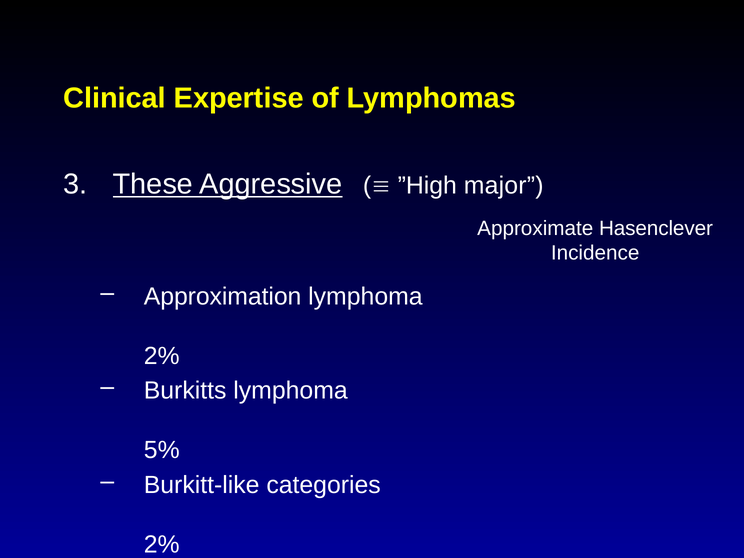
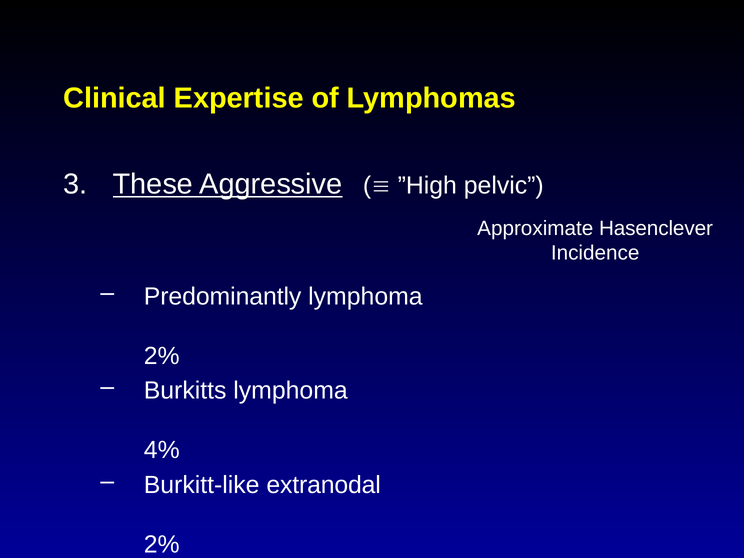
major: major -> pelvic
Approximation: Approximation -> Predominantly
5%: 5% -> 4%
categories: categories -> extranodal
